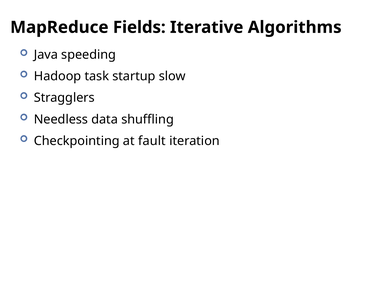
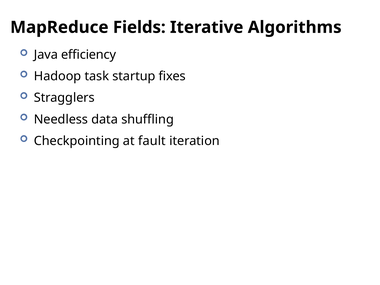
speeding: speeding -> efficiency
slow: slow -> fixes
